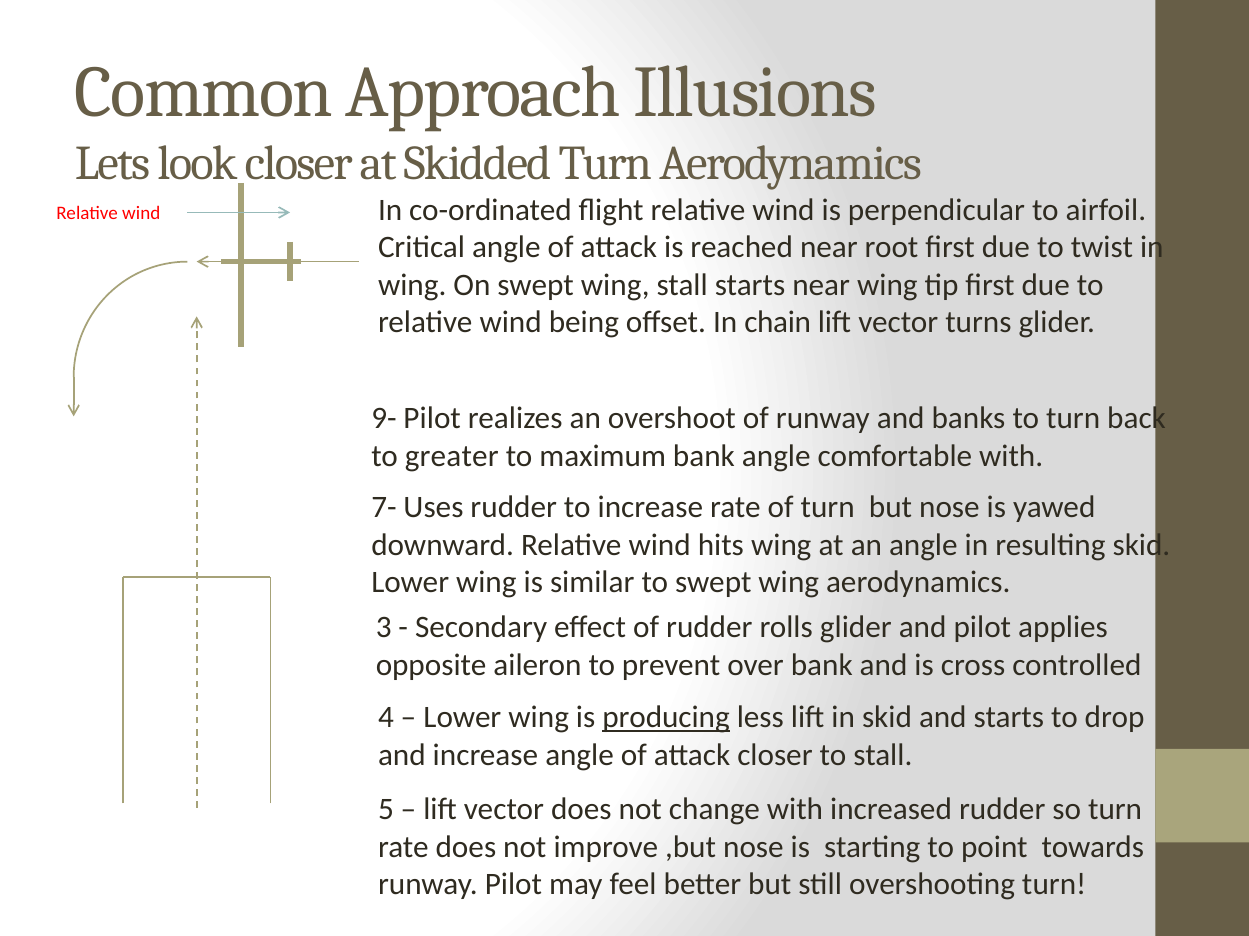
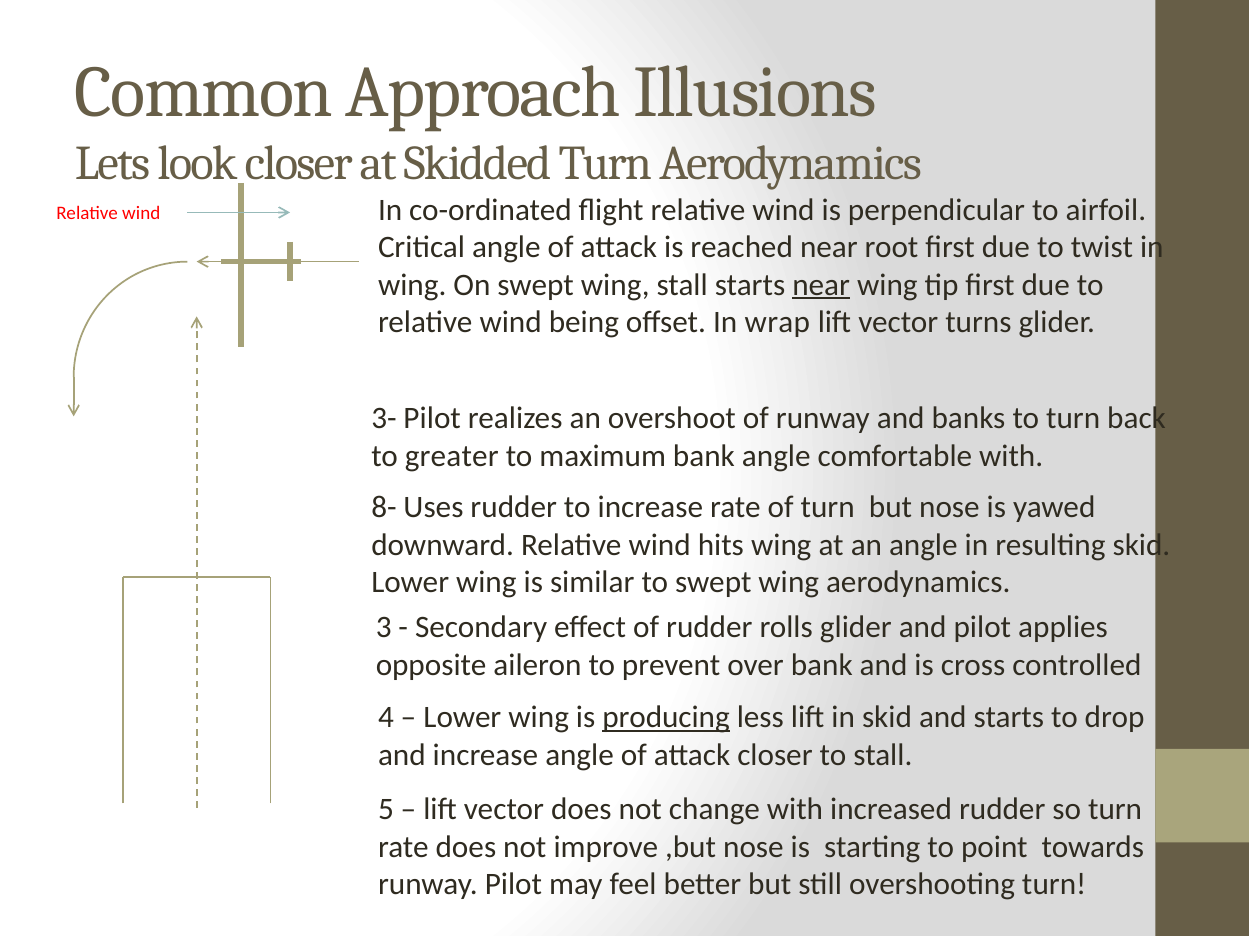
near at (821, 285) underline: none -> present
chain: chain -> wrap
9-: 9- -> 3-
7-: 7- -> 8-
